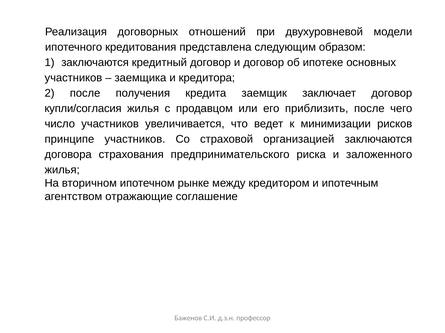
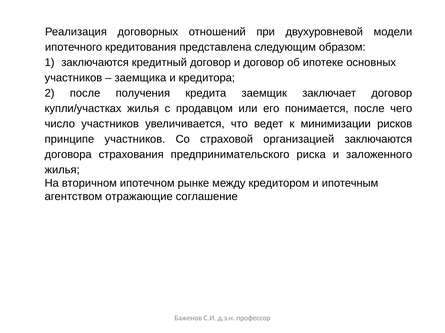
купли/согласия: купли/согласия -> купли/участках
приблизить: приблизить -> понимается
